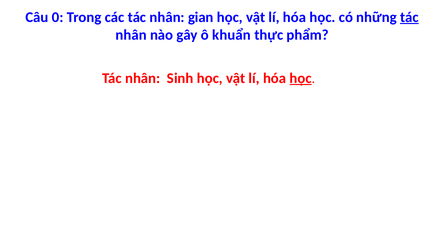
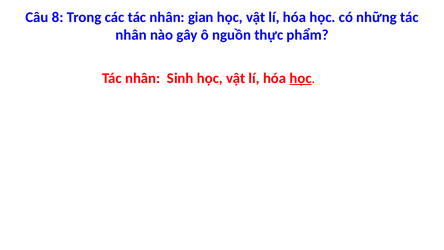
0: 0 -> 8
tác at (409, 17) underline: present -> none
khuẩn: khuẩn -> nguồn
